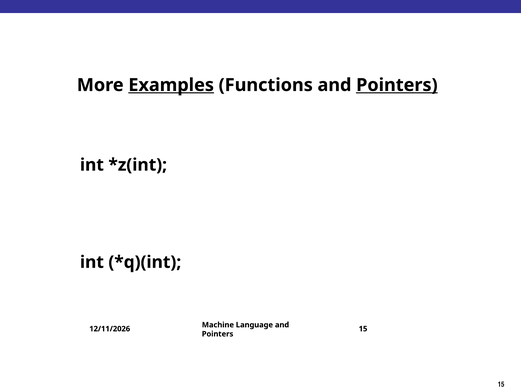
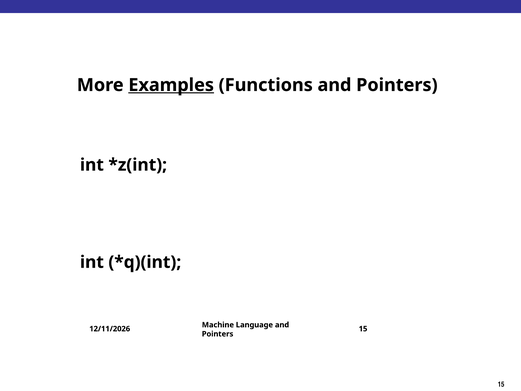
Pointers at (397, 85) underline: present -> none
